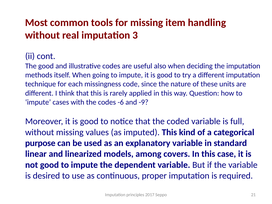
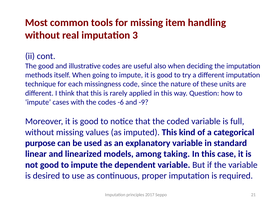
covers: covers -> taking
